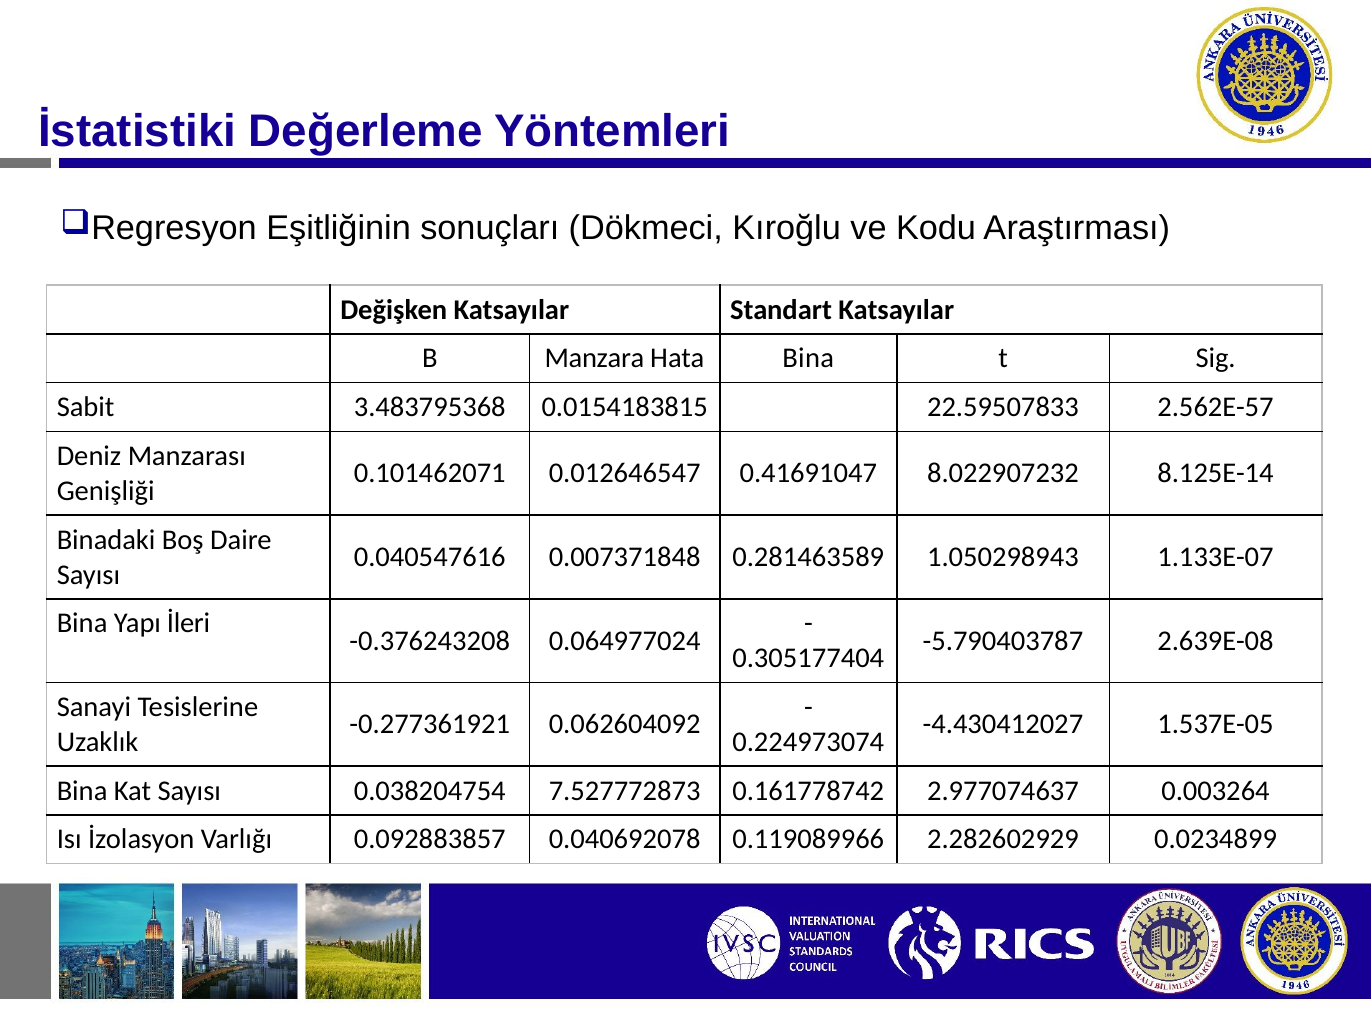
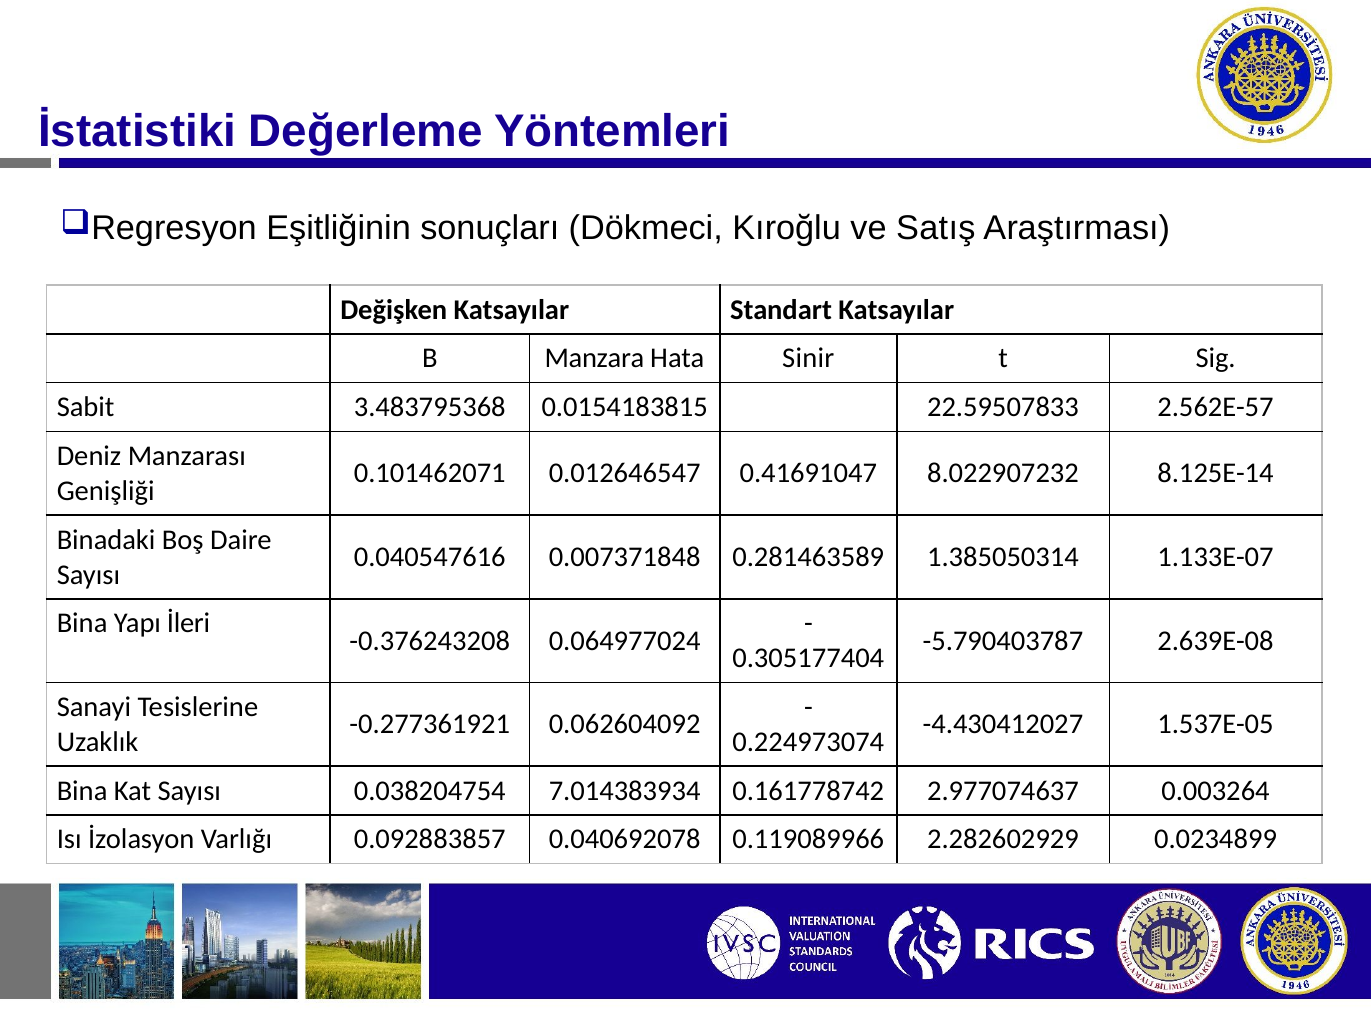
Kodu: Kodu -> Satış
Hata Bina: Bina -> Sinir
1.050298943: 1.050298943 -> 1.385050314
7.527772873: 7.527772873 -> 7.014383934
